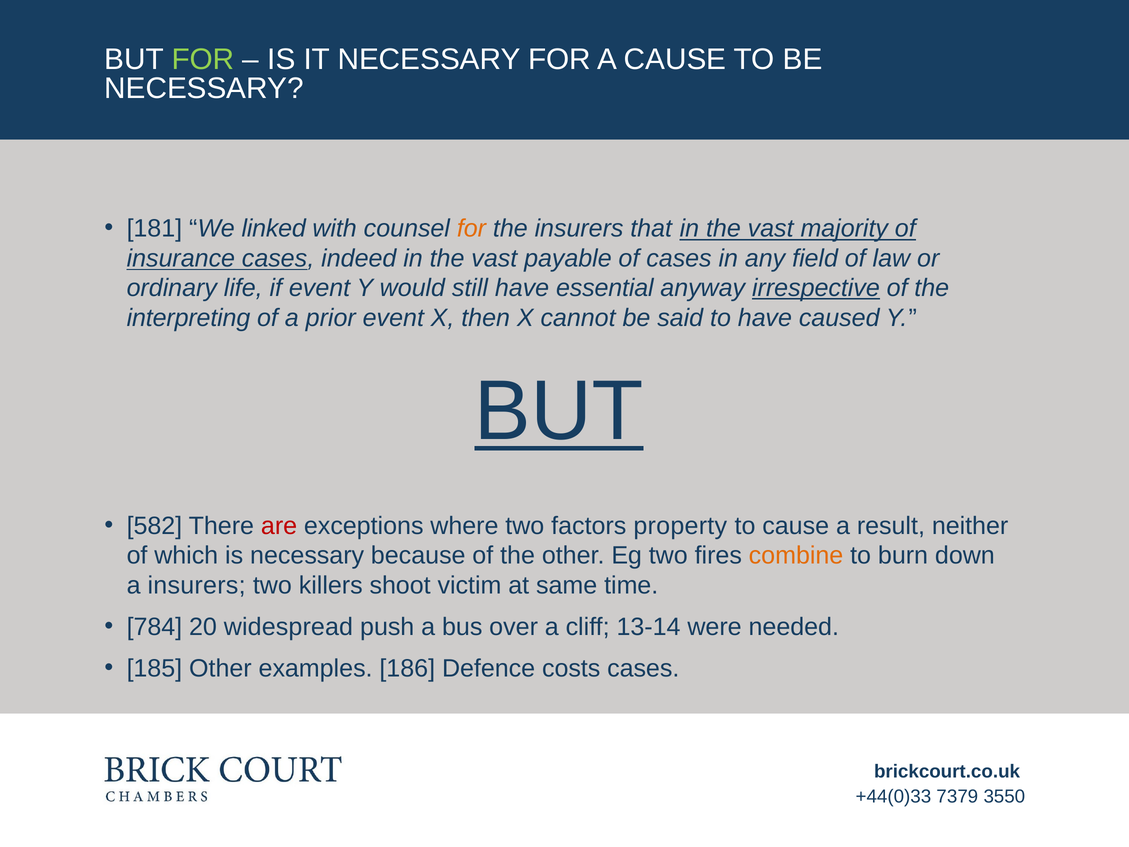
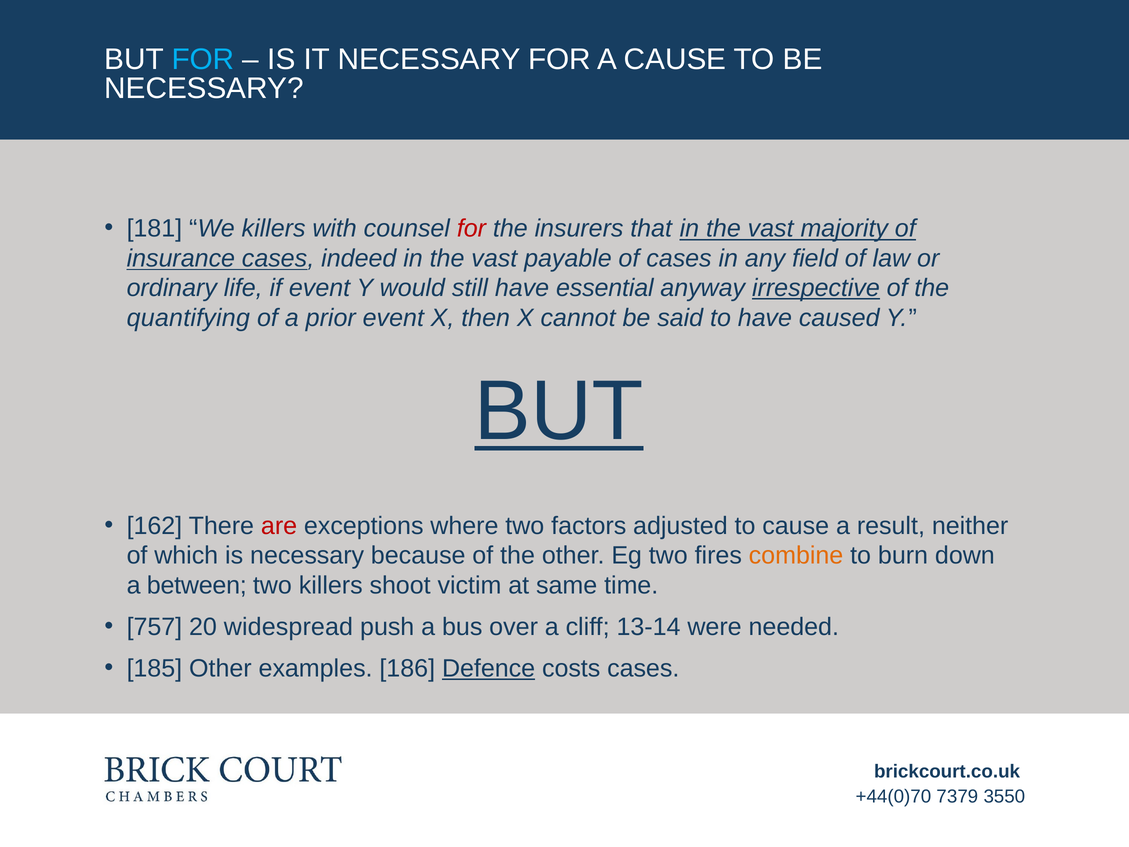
FOR at (203, 60) colour: light green -> light blue
We linked: linked -> killers
for at (471, 229) colour: orange -> red
interpreting: interpreting -> quantifying
582: 582 -> 162
property: property -> adjusted
a insurers: insurers -> between
784: 784 -> 757
Defence underline: none -> present
+44(0)33: +44(0)33 -> +44(0)70
